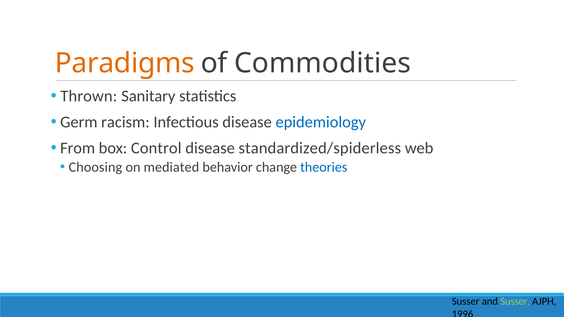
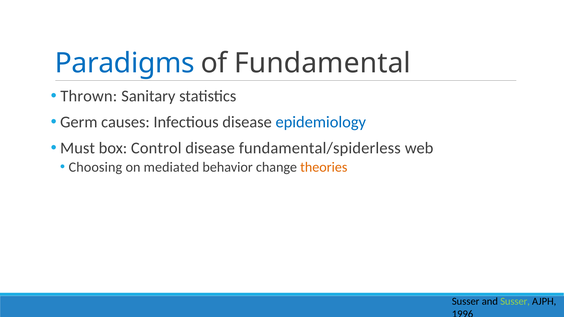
Paradigms colour: orange -> blue
Commodities: Commodities -> Fundamental
racism: racism -> causes
From: From -> Must
standardized/spiderless: standardized/spiderless -> fundamental/spiderless
theories colour: blue -> orange
